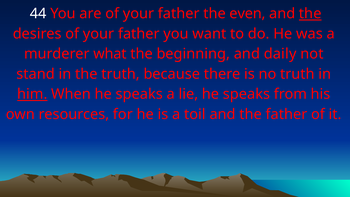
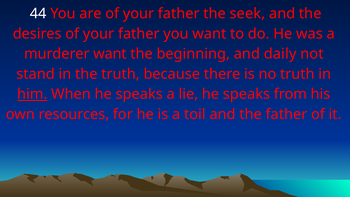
even: even -> seek
the at (310, 14) underline: present -> none
murderer what: what -> want
